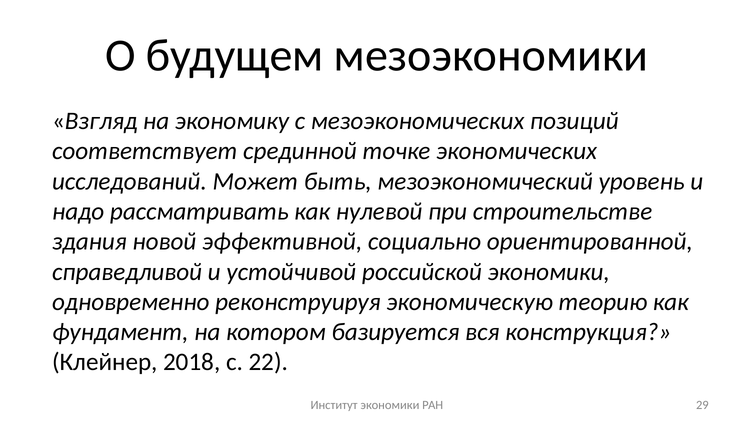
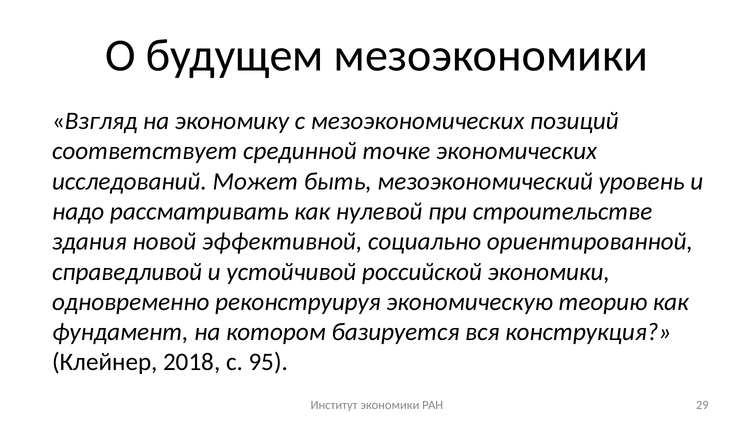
22: 22 -> 95
